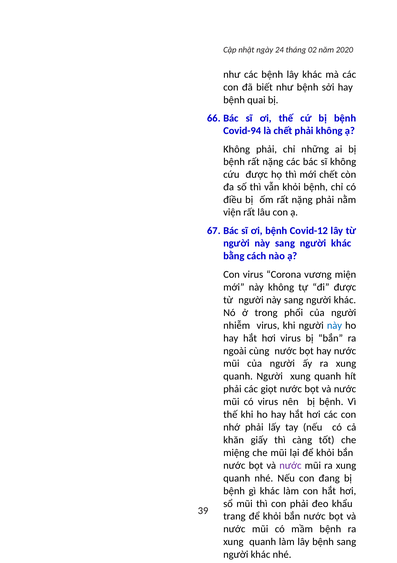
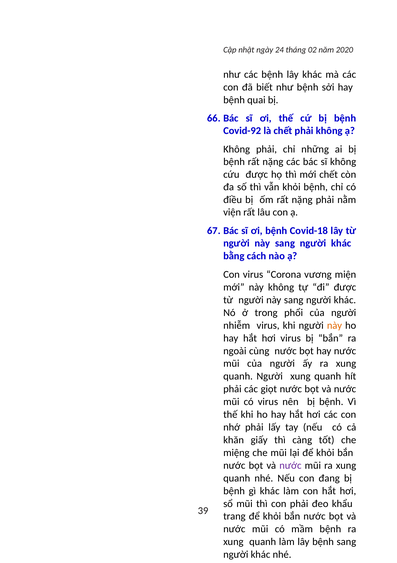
Covid-94: Covid-94 -> Covid-92
Covid-12: Covid-12 -> Covid-18
này at (334, 325) colour: blue -> orange
